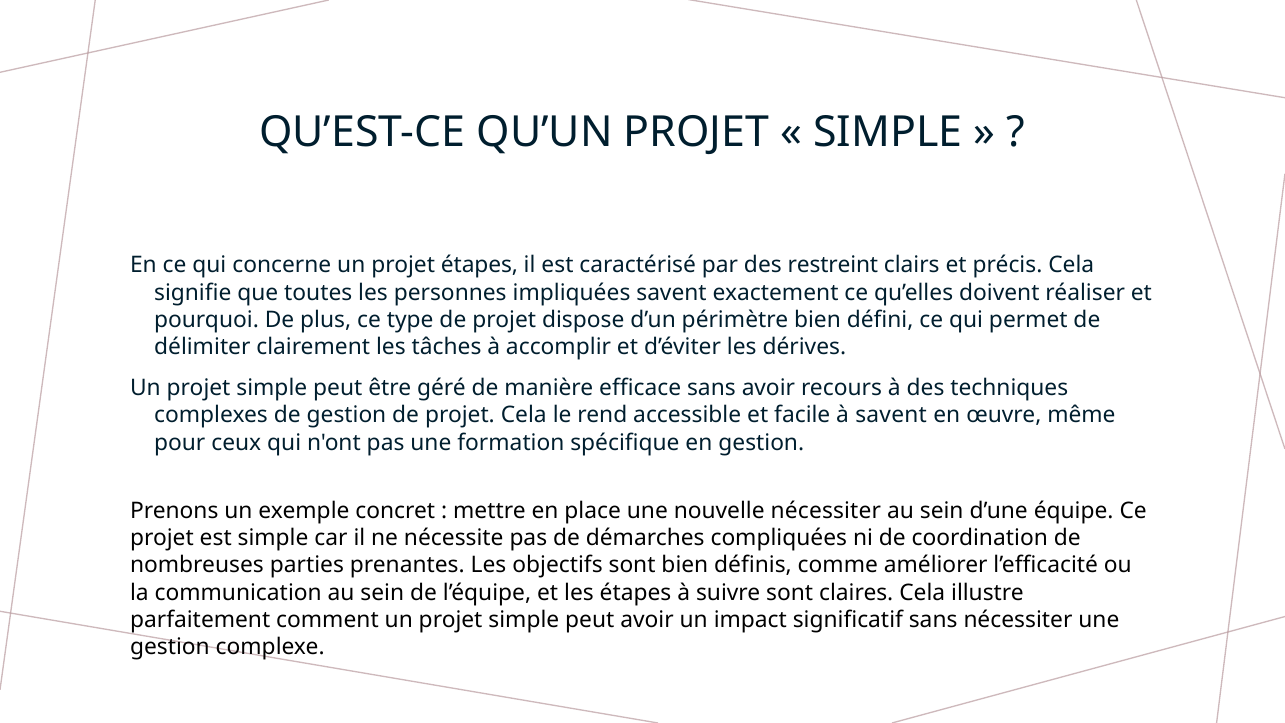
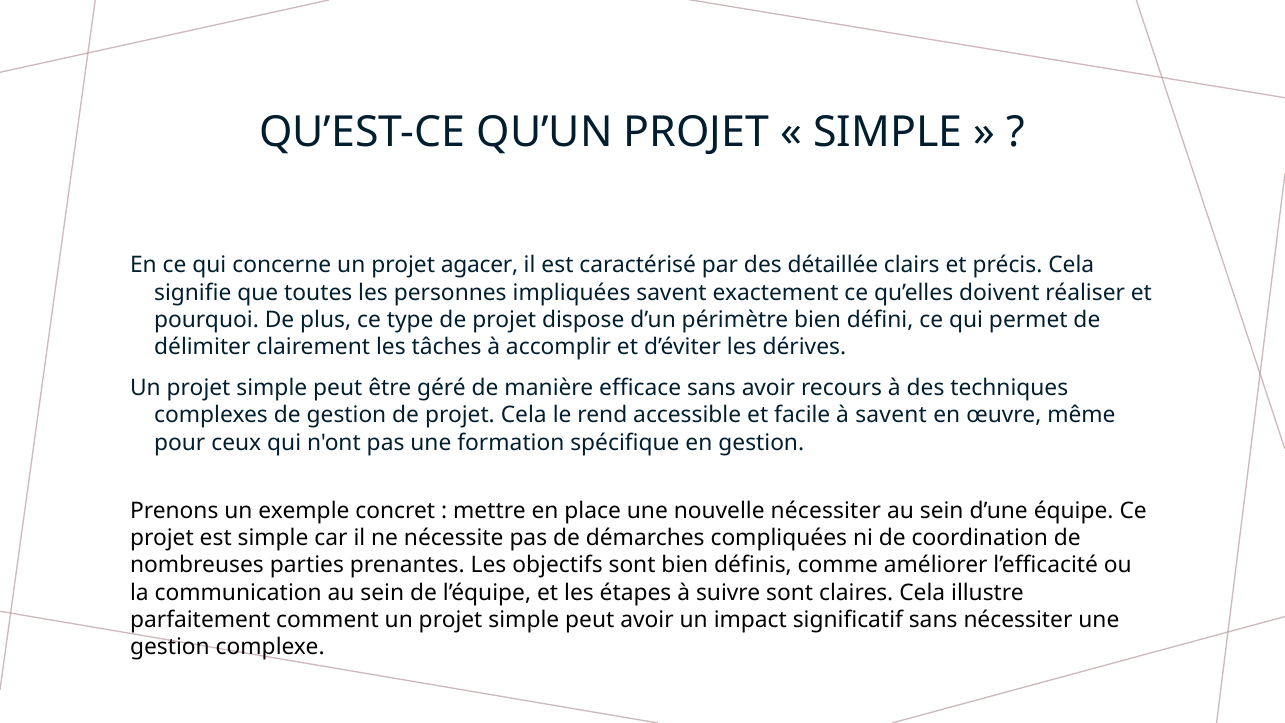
projet étapes: étapes -> agacer
restreint: restreint -> détaillée
